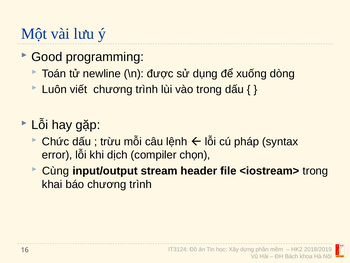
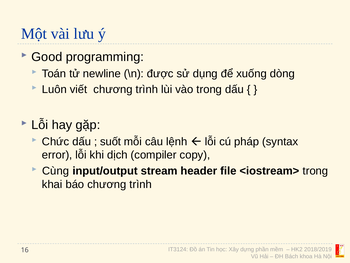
trừu: trừu -> suốt
chọn: chọn -> copy
